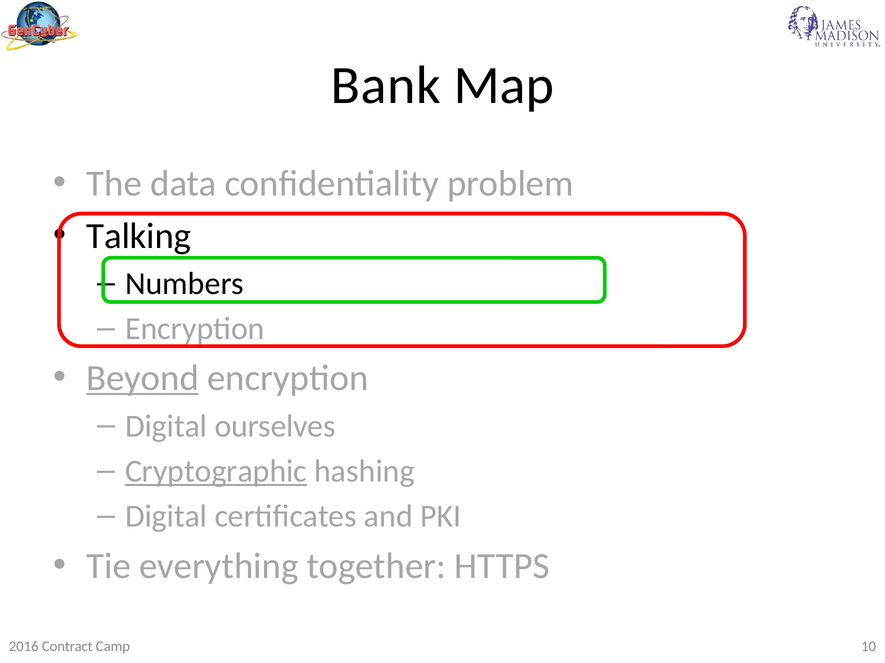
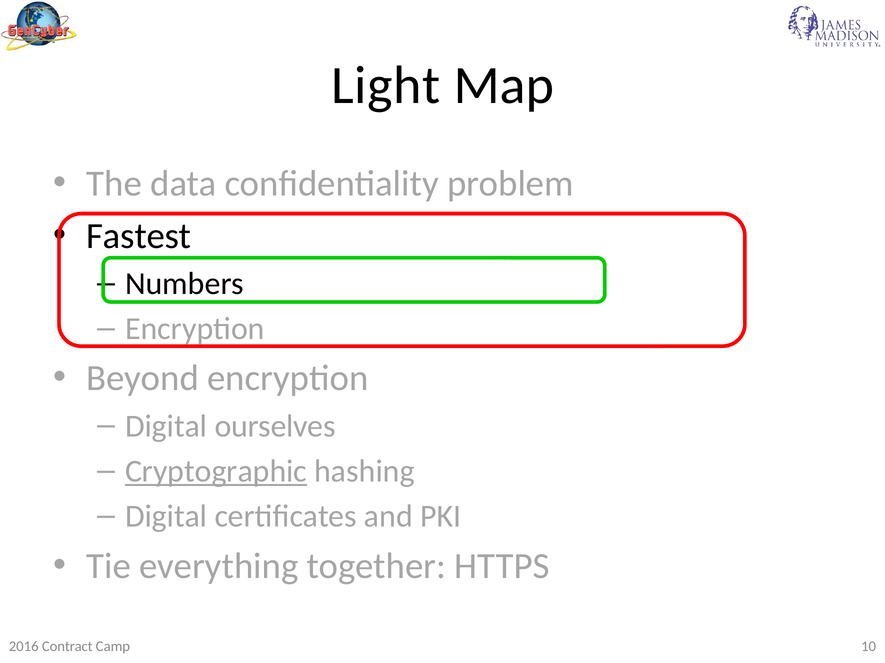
Bank: Bank -> Light
Talking: Talking -> Fastest
Beyond underline: present -> none
